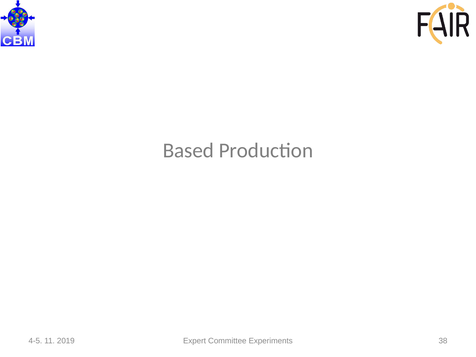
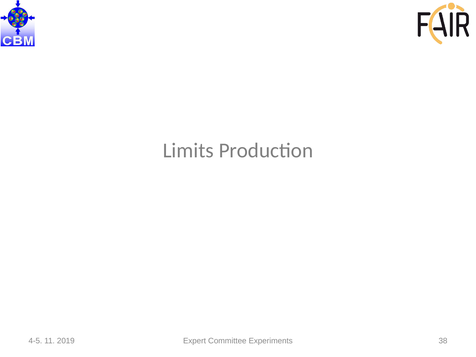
Based: Based -> Limits
